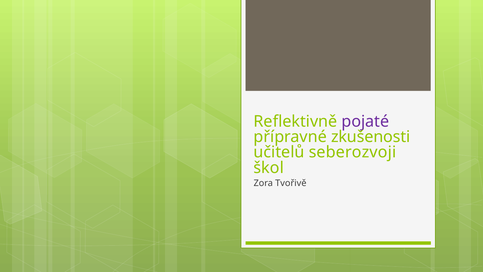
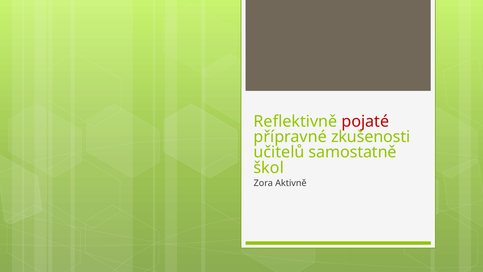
pojaté colour: purple -> red
seberozvoji: seberozvoji -> samostatně
Tvořivě: Tvořivě -> Aktivně
